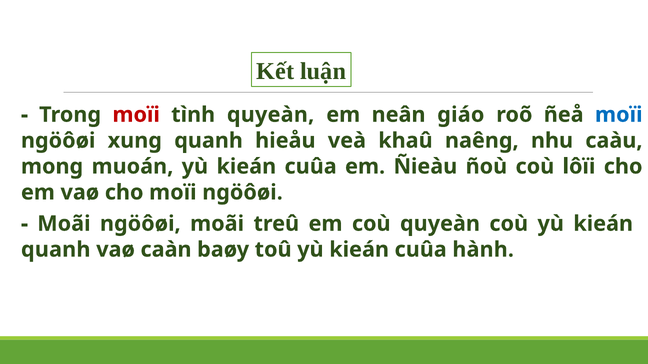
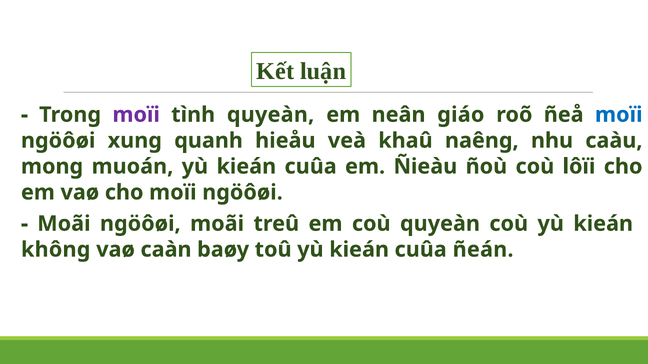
moïi at (136, 115) colour: red -> purple
quanh at (56, 250): quanh -> không
hành: hành -> ñeán
